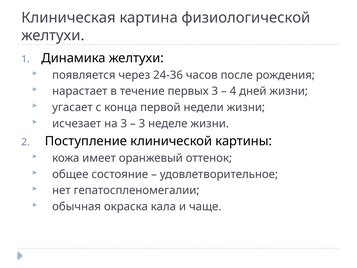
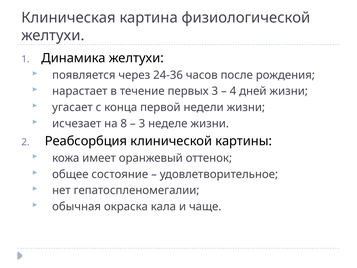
на 3: 3 -> 8
Поступление: Поступление -> Реабсорбция
